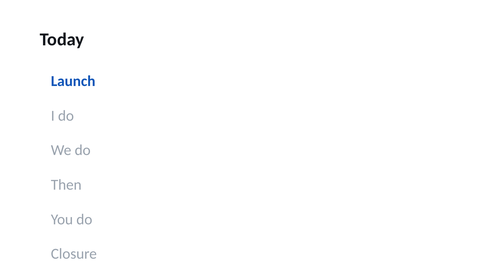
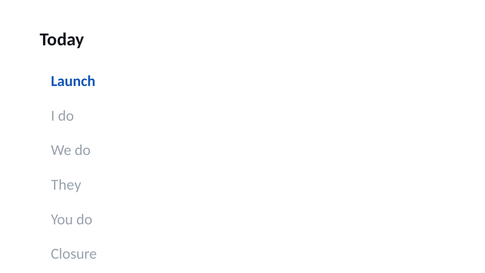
Then: Then -> They
